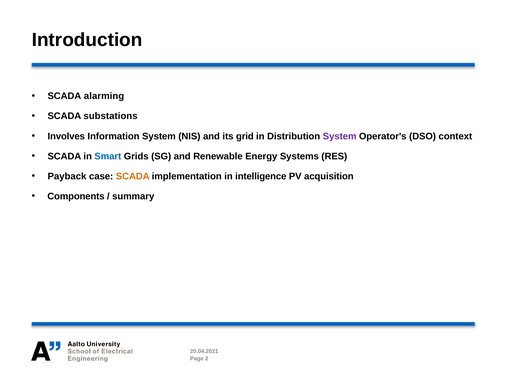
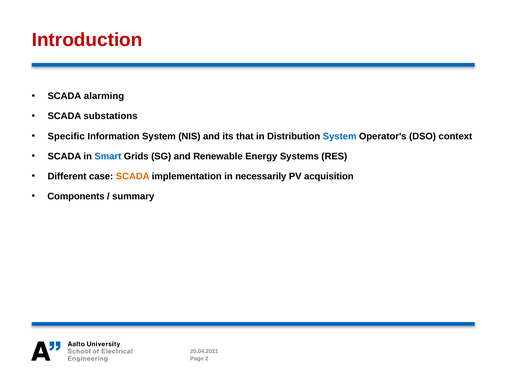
Introduction colour: black -> red
Involves: Involves -> Specific
grid: grid -> that
System at (340, 136) colour: purple -> blue
Payback: Payback -> Different
intelligence: intelligence -> necessarily
